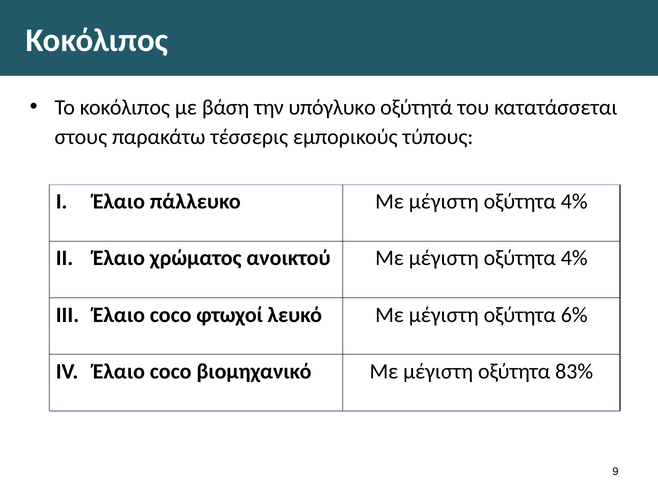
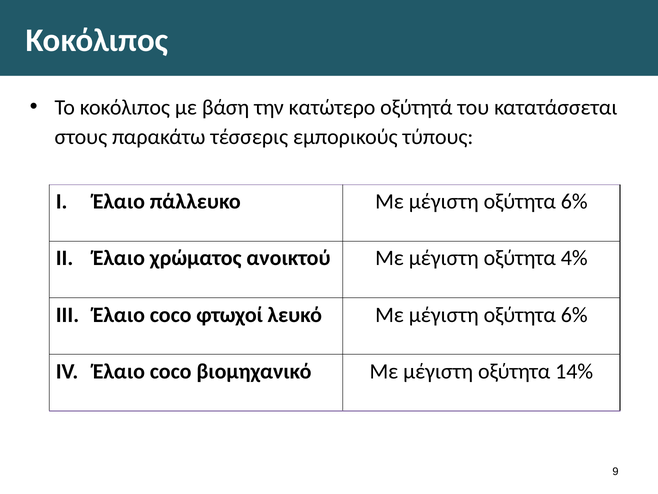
υπόγλυκο: υπόγλυκο -> κατώτερο
4% at (574, 201): 4% -> 6%
83%: 83% -> 14%
